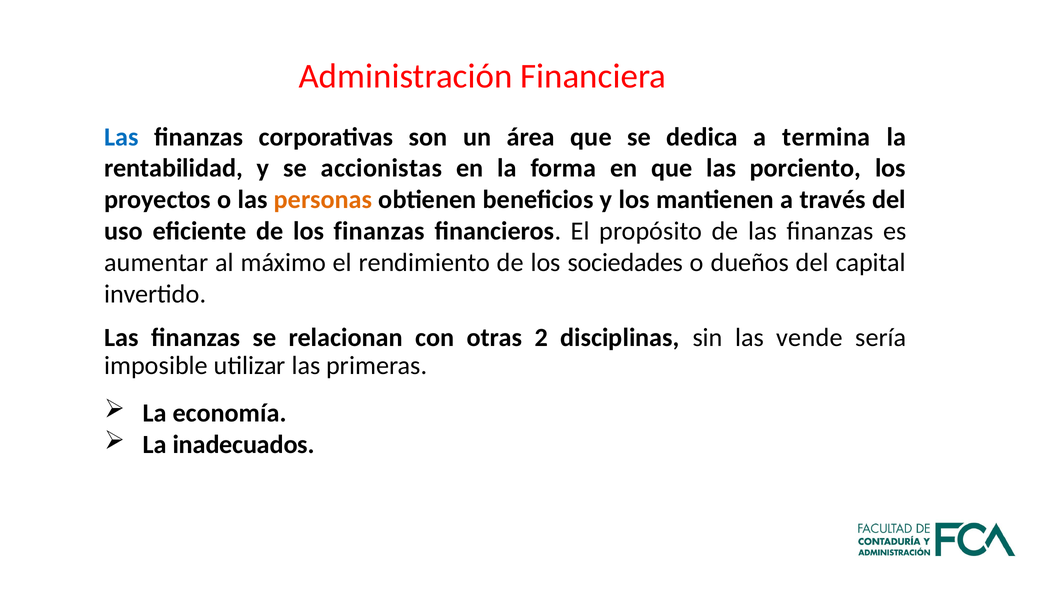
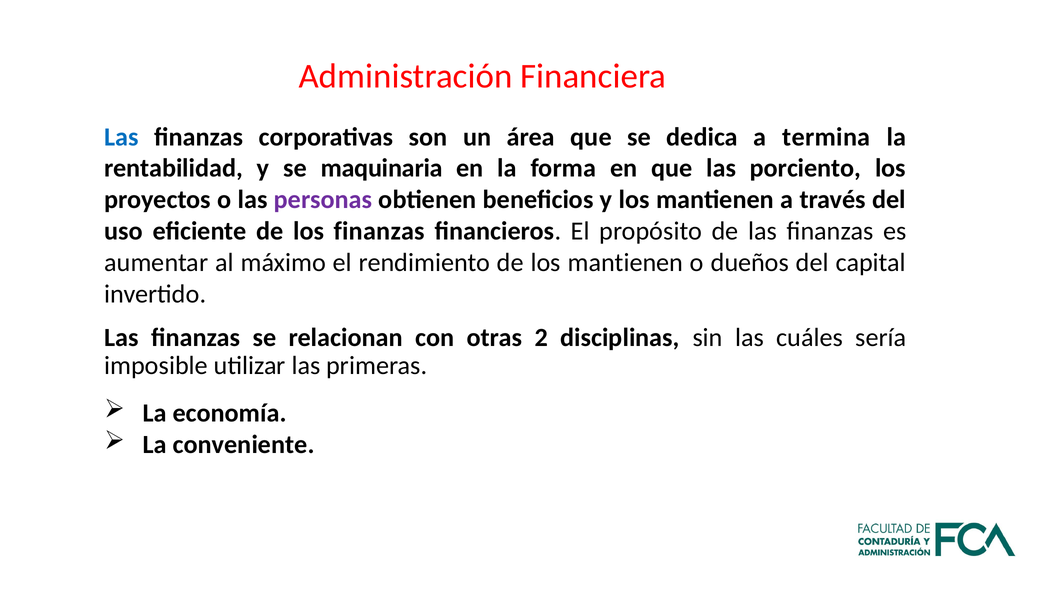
accionistas: accionistas -> maquinaria
personas colour: orange -> purple
de los sociedades: sociedades -> mantienen
vende: vende -> cuáles
inadecuados: inadecuados -> conveniente
